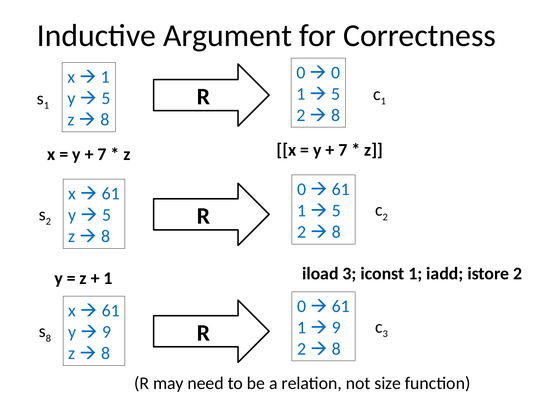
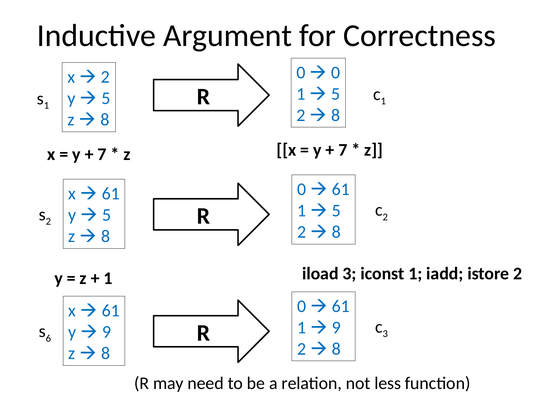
1 at (105, 77): 1 -> 2
8 at (48, 338): 8 -> 6
size: size -> less
